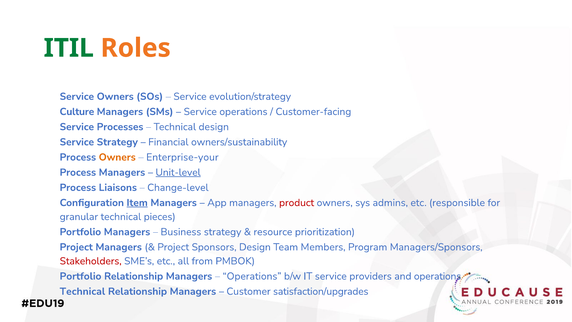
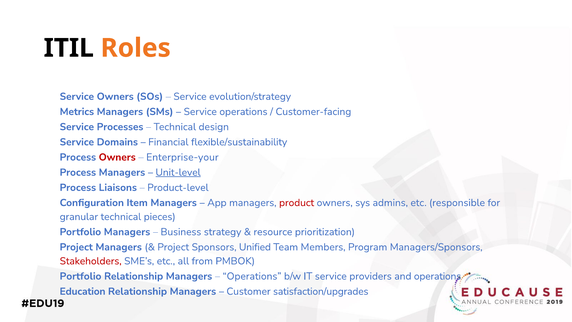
ITIL colour: green -> black
Culture: Culture -> Metrics
Service Strategy: Strategy -> Domains
owners/sustainability: owners/sustainability -> flexible/sustainability
Owners at (117, 157) colour: orange -> red
Change-level: Change-level -> Product-level
Item underline: present -> none
Sponsors Design: Design -> Unified
Technical at (82, 291): Technical -> Education
